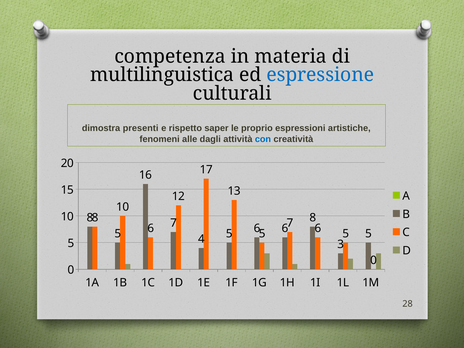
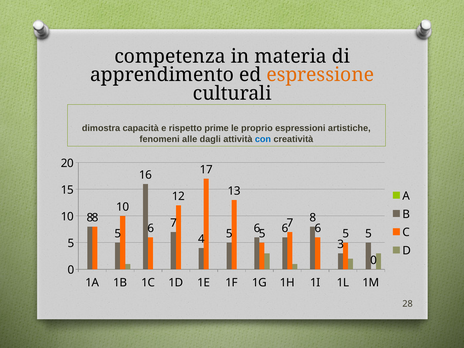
multilinguistica: multilinguistica -> apprendimento
espressione colour: blue -> orange
presenti: presenti -> capacità
saper: saper -> prime
